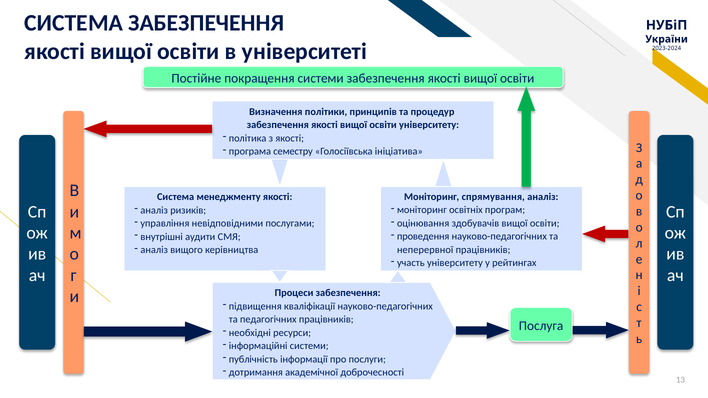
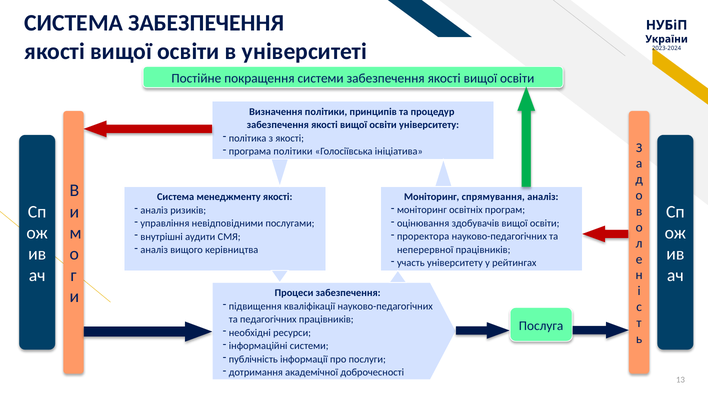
програма семестру: семестру -> політики
проведення: проведення -> проректора
